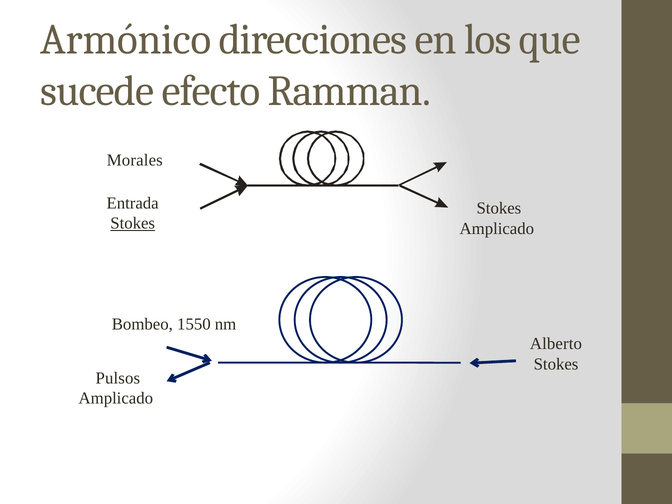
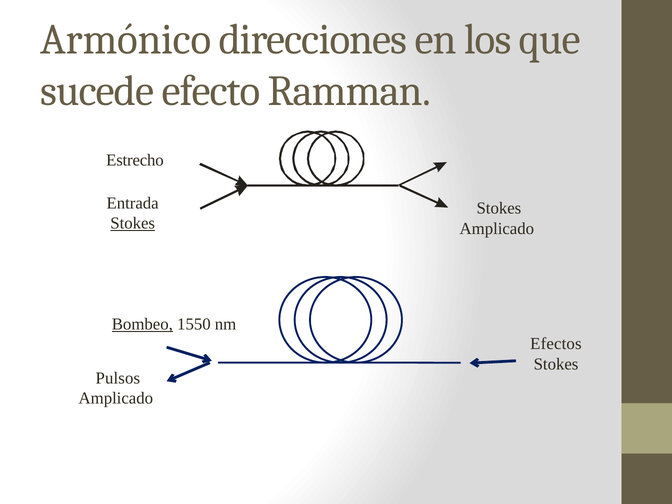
Morales: Morales -> Estrecho
Bombeo underline: none -> present
Alberto: Alberto -> Efectos
